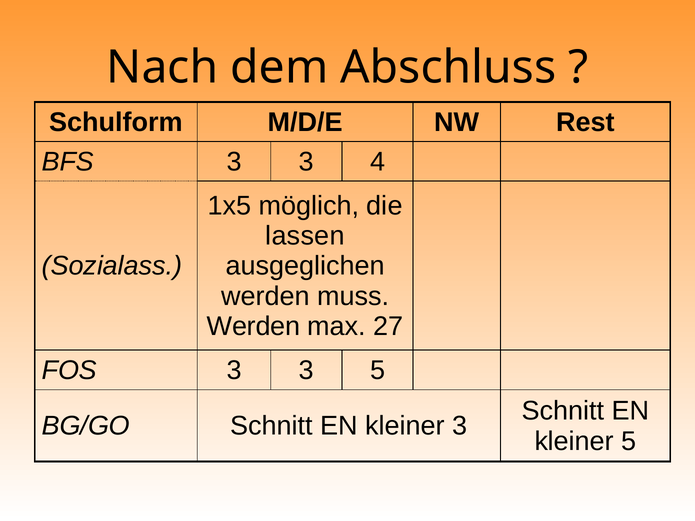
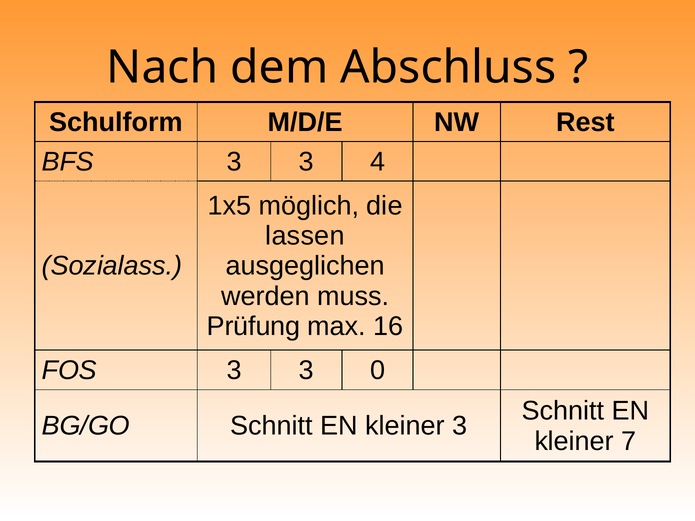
Werden at (254, 326): Werden -> Prüfung
27: 27 -> 16
3 5: 5 -> 0
kleiner 5: 5 -> 7
